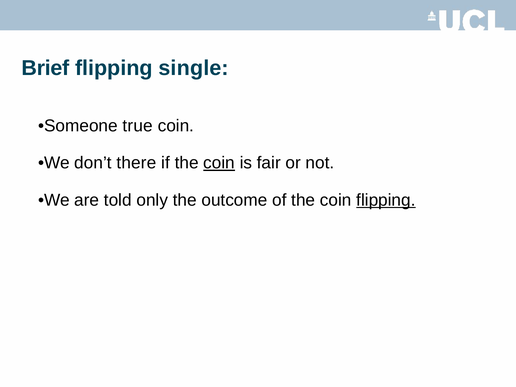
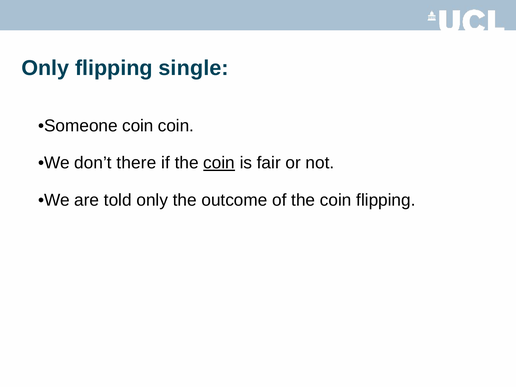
Brief at (45, 68): Brief -> Only
Someone true: true -> coin
flipping at (386, 200) underline: present -> none
